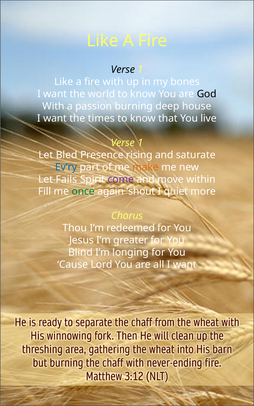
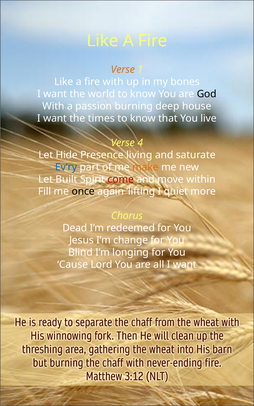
Verse at (123, 70) colour: black -> orange
1 at (140, 143): 1 -> 4
Bled: Bled -> Hide
rising: rising -> living
Fails: Fails -> Built
come colour: purple -> red
once colour: green -> black
shout: shout -> lifting
Thou: Thou -> Dead
greater: greater -> change
